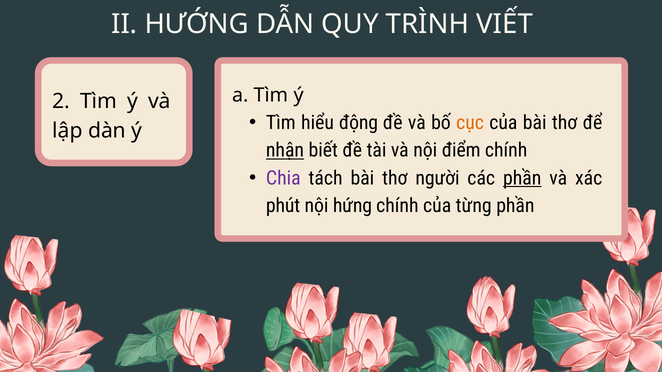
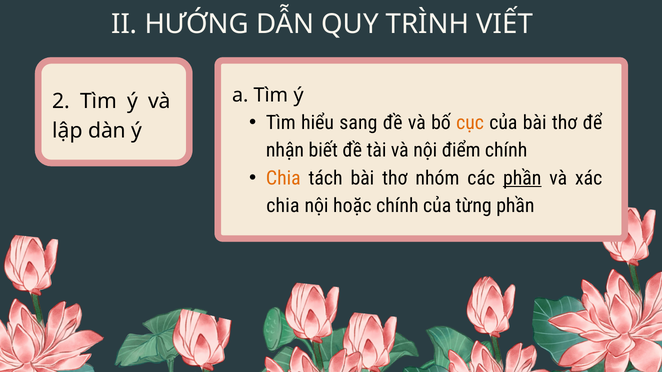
động: động -> sang
nhận underline: present -> none
Chia at (283, 178) colour: purple -> orange
người: người -> nhóm
phút at (283, 206): phút -> chia
hứng: hứng -> hoặc
